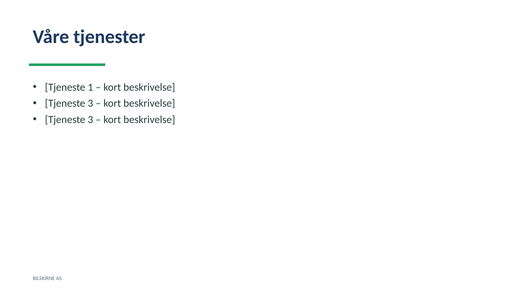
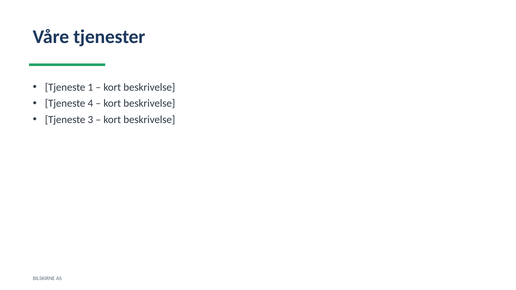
3 at (90, 104): 3 -> 4
